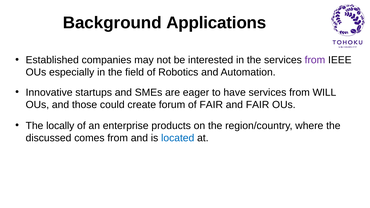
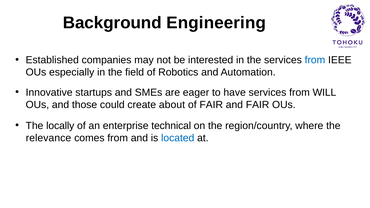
Applications: Applications -> Engineering
from at (315, 60) colour: purple -> blue
forum: forum -> about
products: products -> technical
discussed: discussed -> relevance
